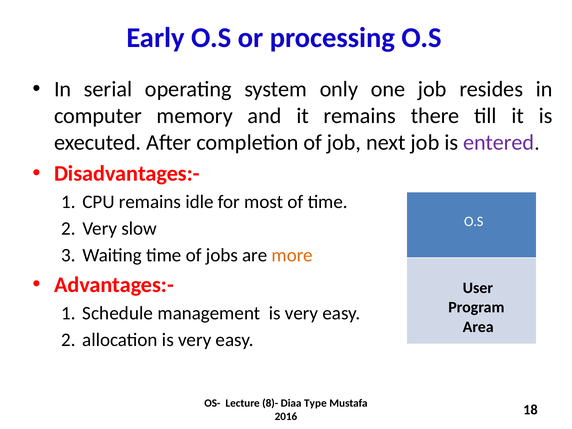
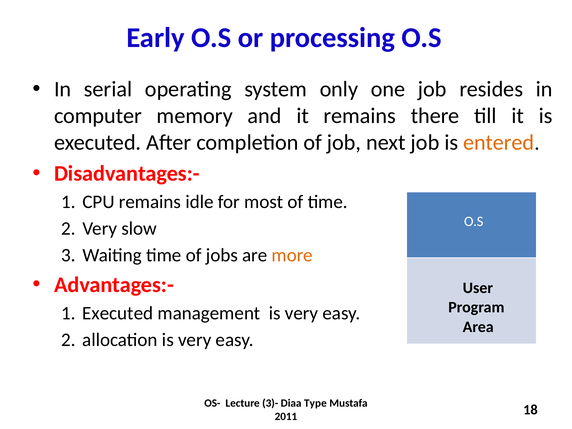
entered colour: purple -> orange
Schedule at (118, 313): Schedule -> Executed
8)-: 8)- -> 3)-
2016: 2016 -> 2011
